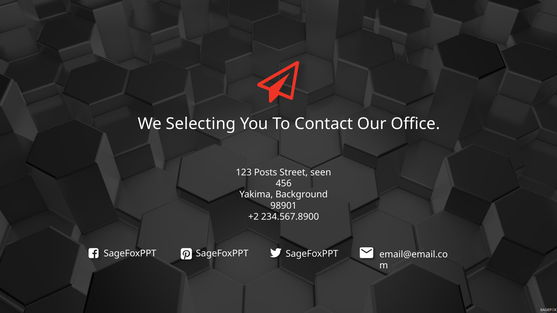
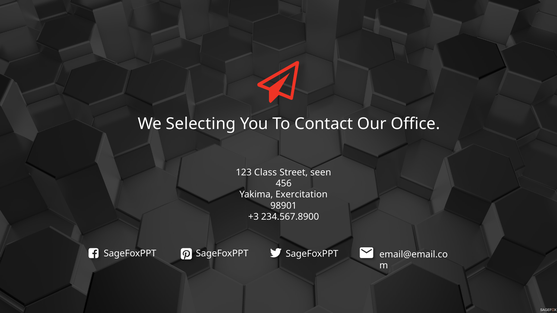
Posts: Posts -> Class
Background: Background -> Exercitation
+2: +2 -> +3
